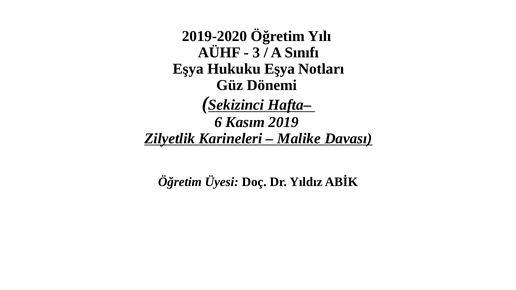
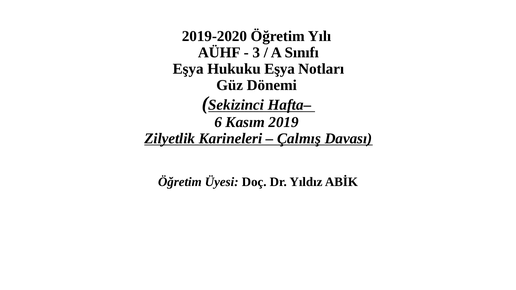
Malike: Malike -> Çalmış
